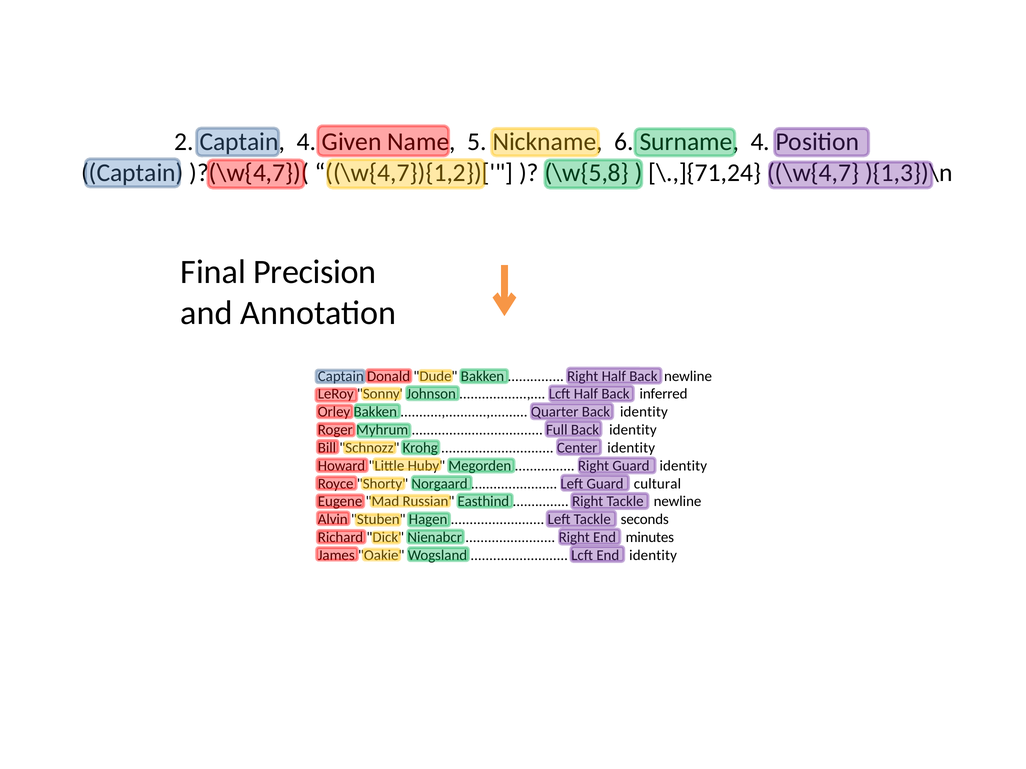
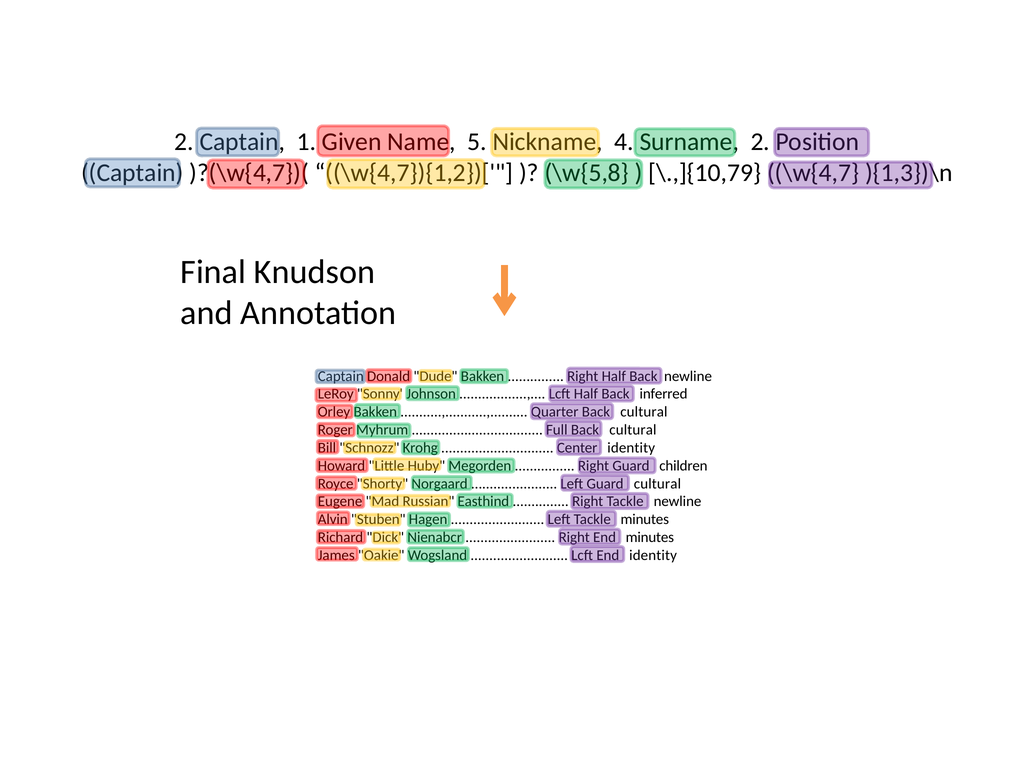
4 at (306, 142): 4 -> 1
6: 6 -> 4
4 at (760, 142): 4 -> 2
\.,]{71,24: \.,]{71,24 -> \.,]{10,79
Precision: Precision -> Knudson
identity at (644, 412): identity -> cultural
identity at (633, 430): identity -> cultural
identity at (683, 466): identity -> children
seconds at (645, 520): seconds -> minutes
